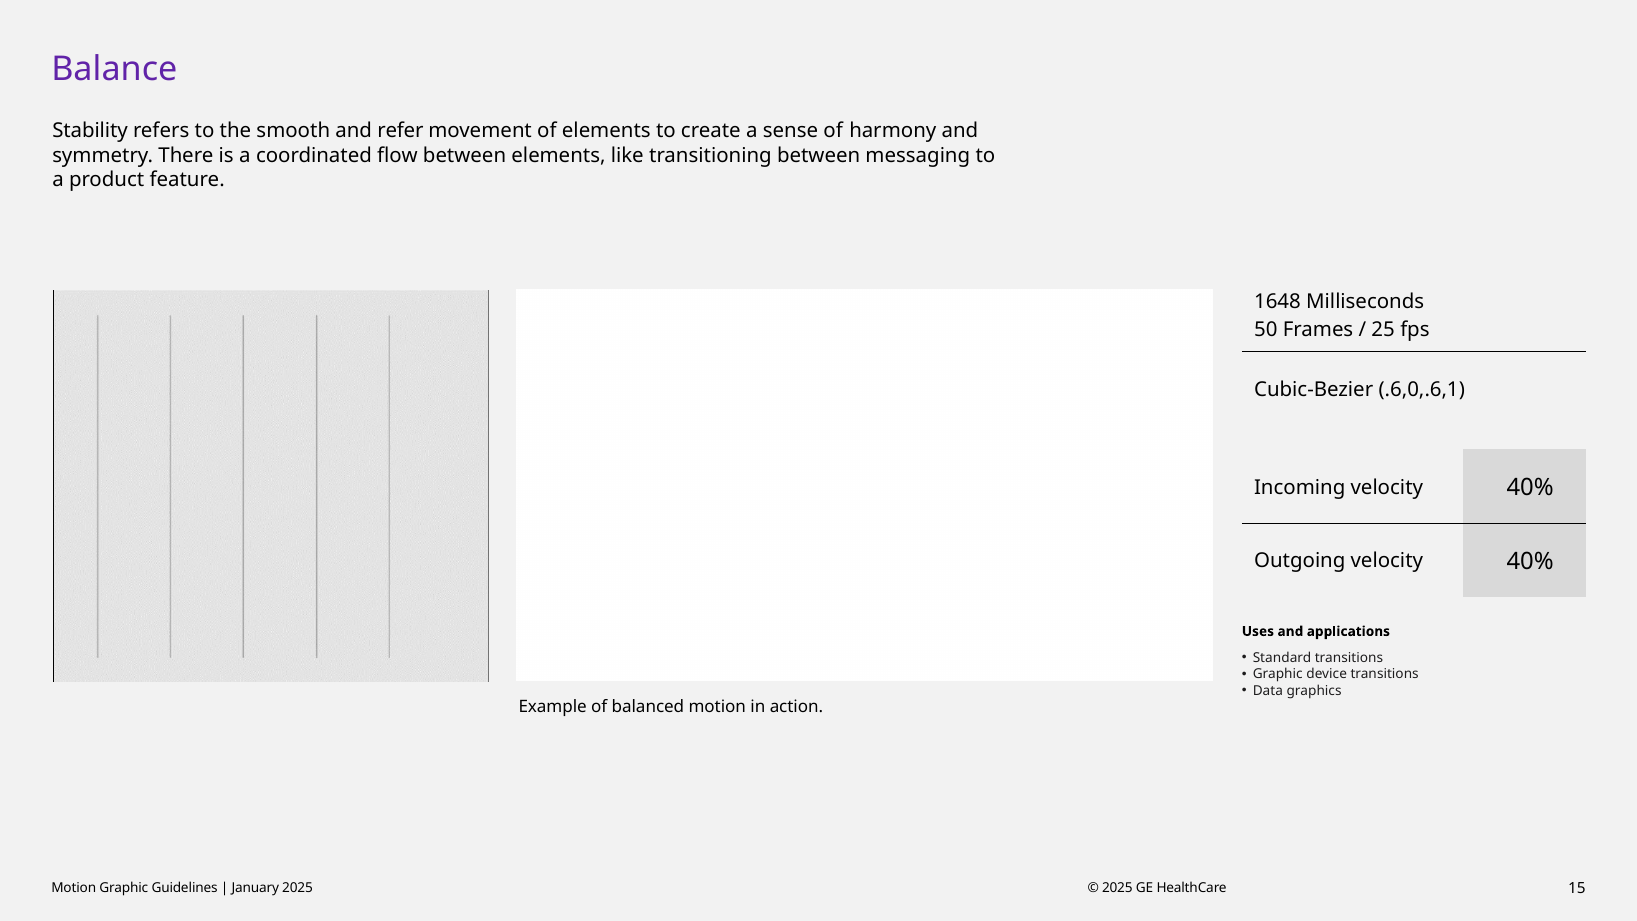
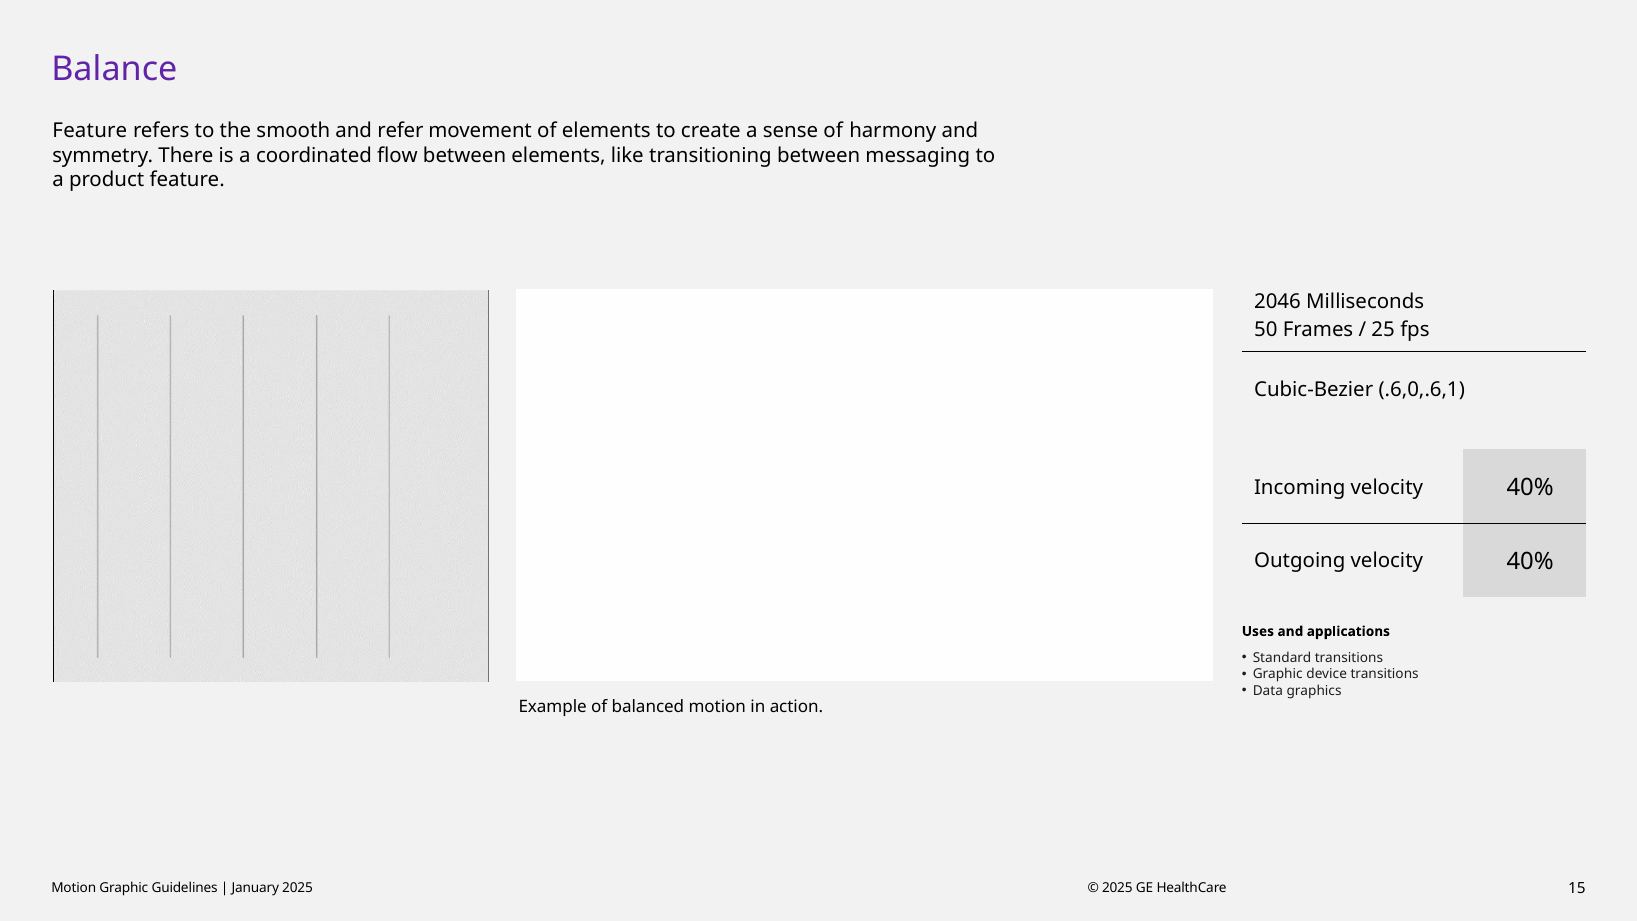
Stability at (90, 131): Stability -> Feature
1648: 1648 -> 2046
